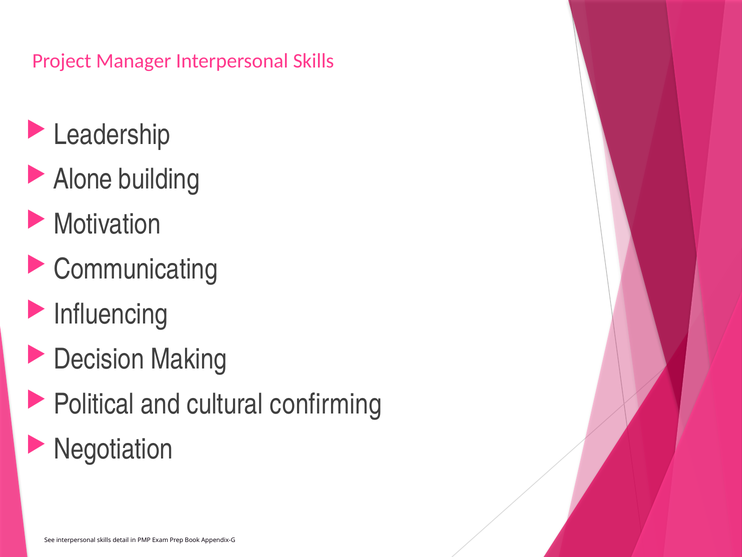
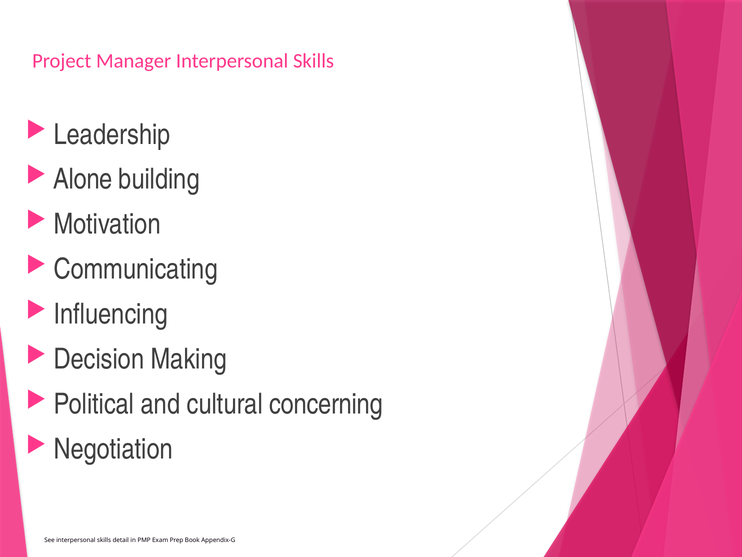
confirming: confirming -> concerning
